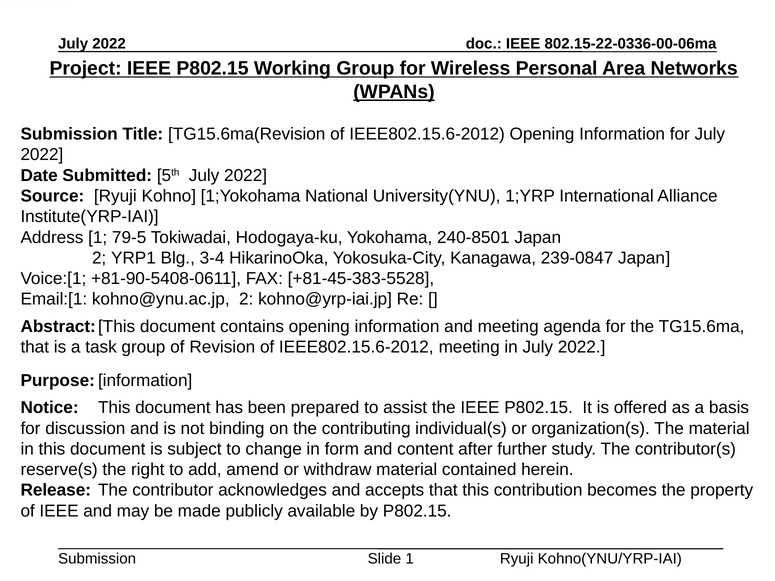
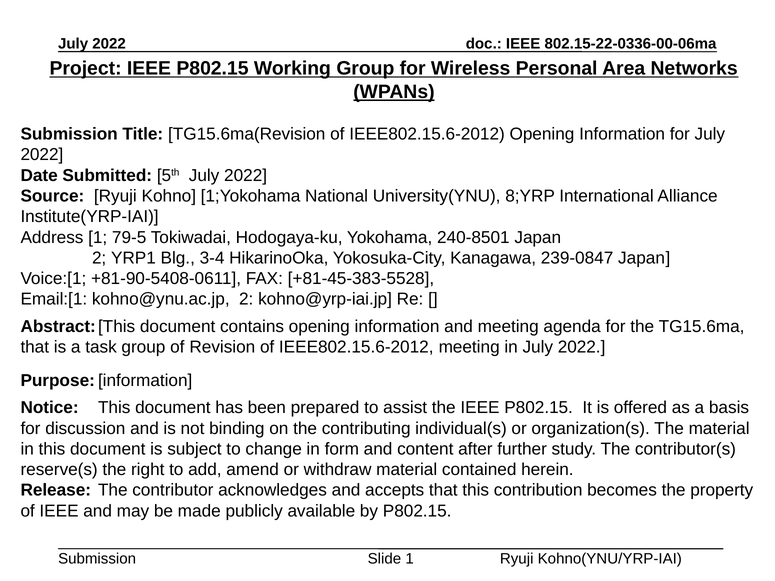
1;YRP: 1;YRP -> 8;YRP
